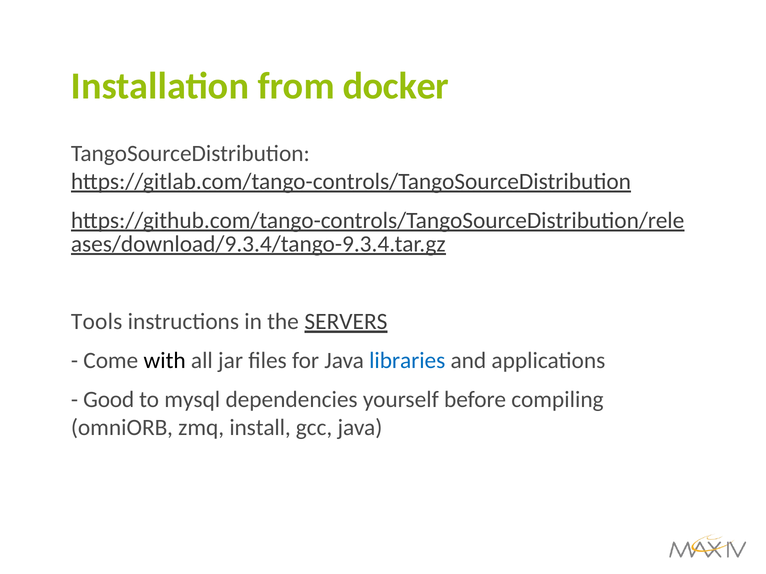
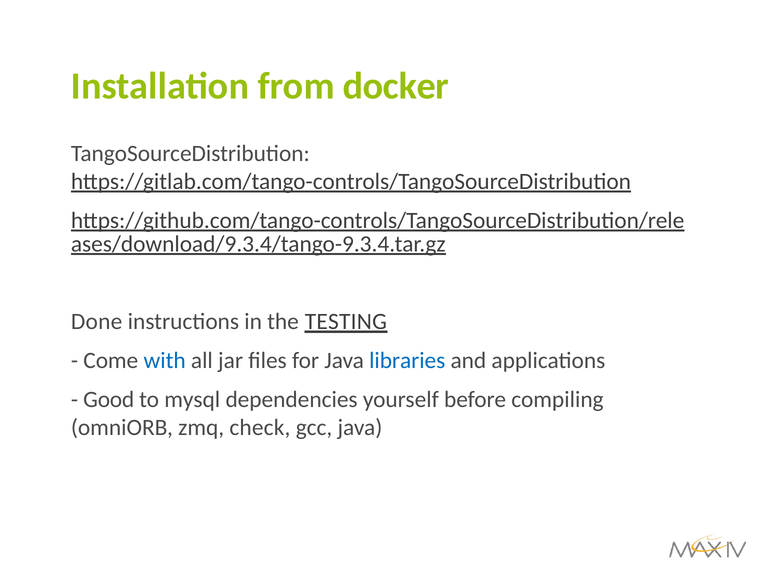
Tools: Tools -> Done
SERVERS: SERVERS -> TESTING
with colour: black -> blue
install: install -> check
